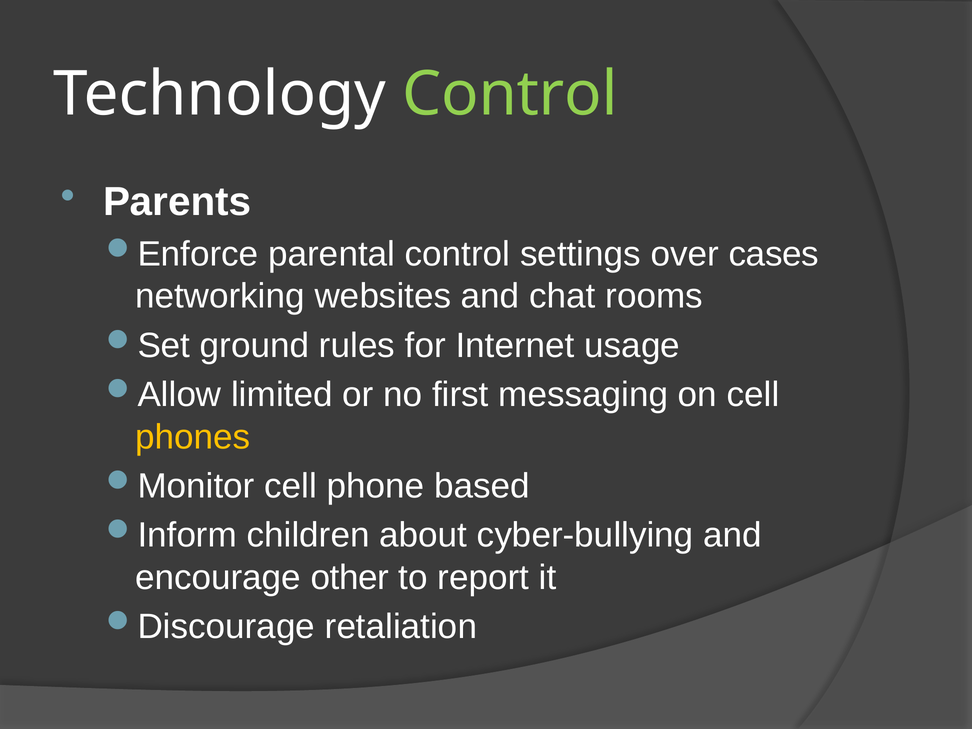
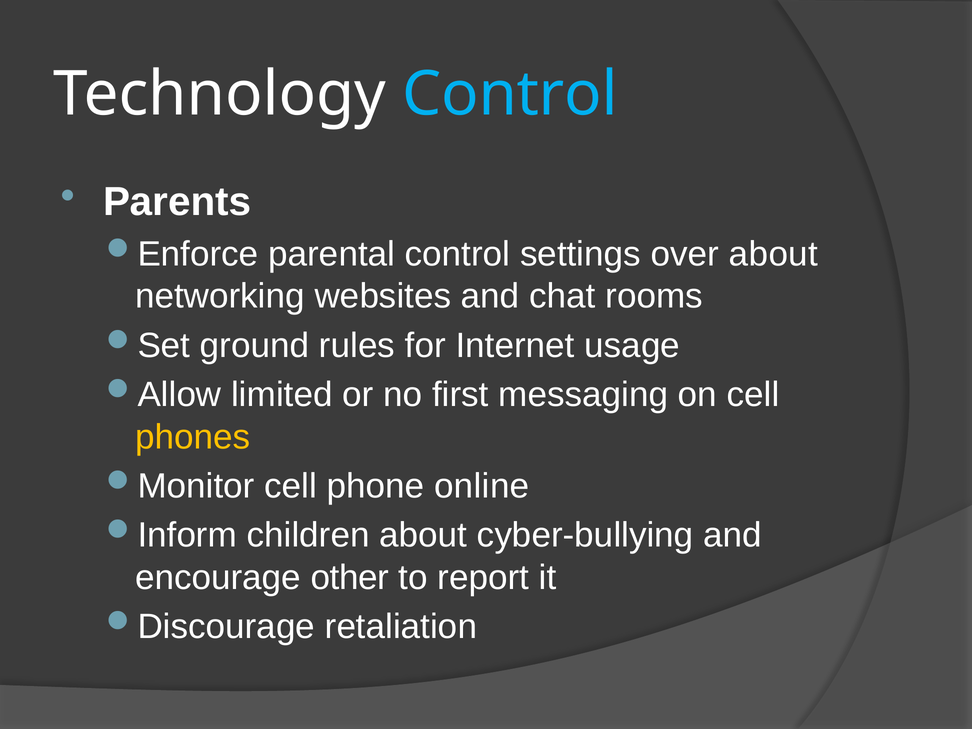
Control at (510, 94) colour: light green -> light blue
over cases: cases -> about
based: based -> online
